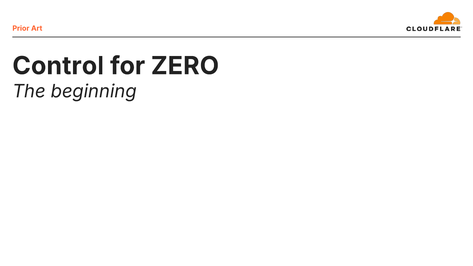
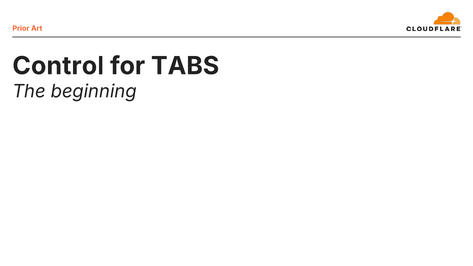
ZERO: ZERO -> TABS
